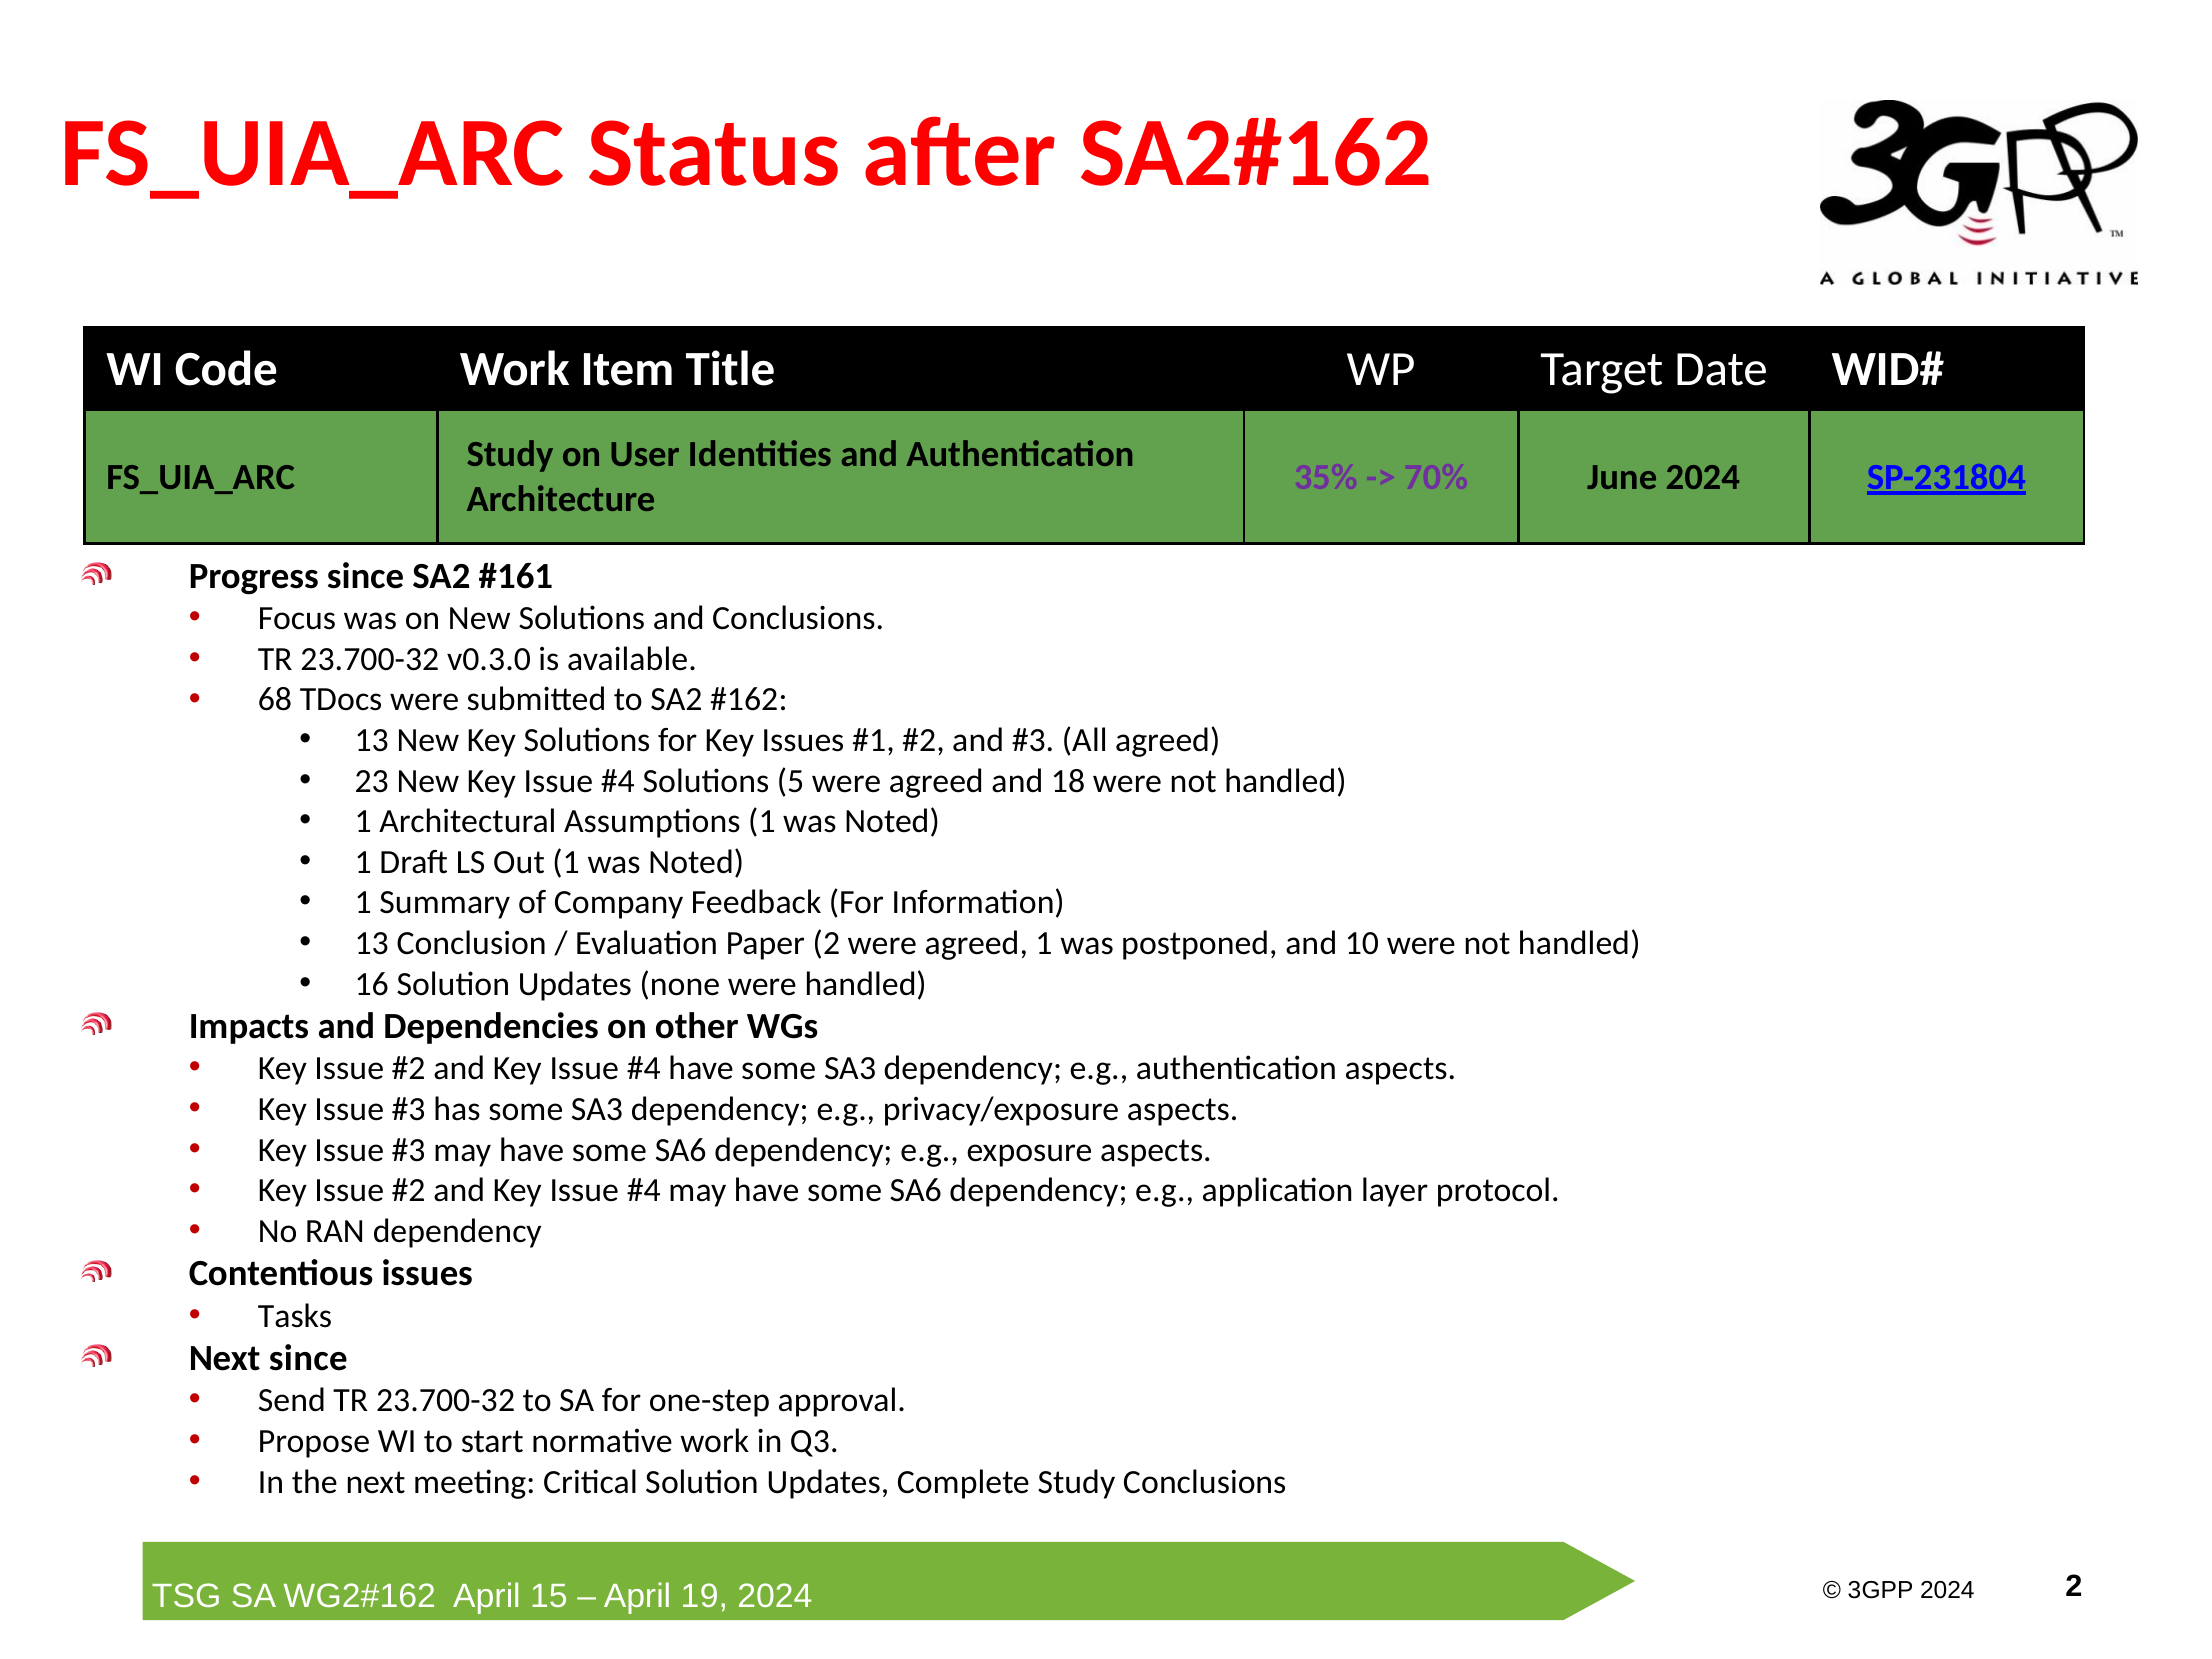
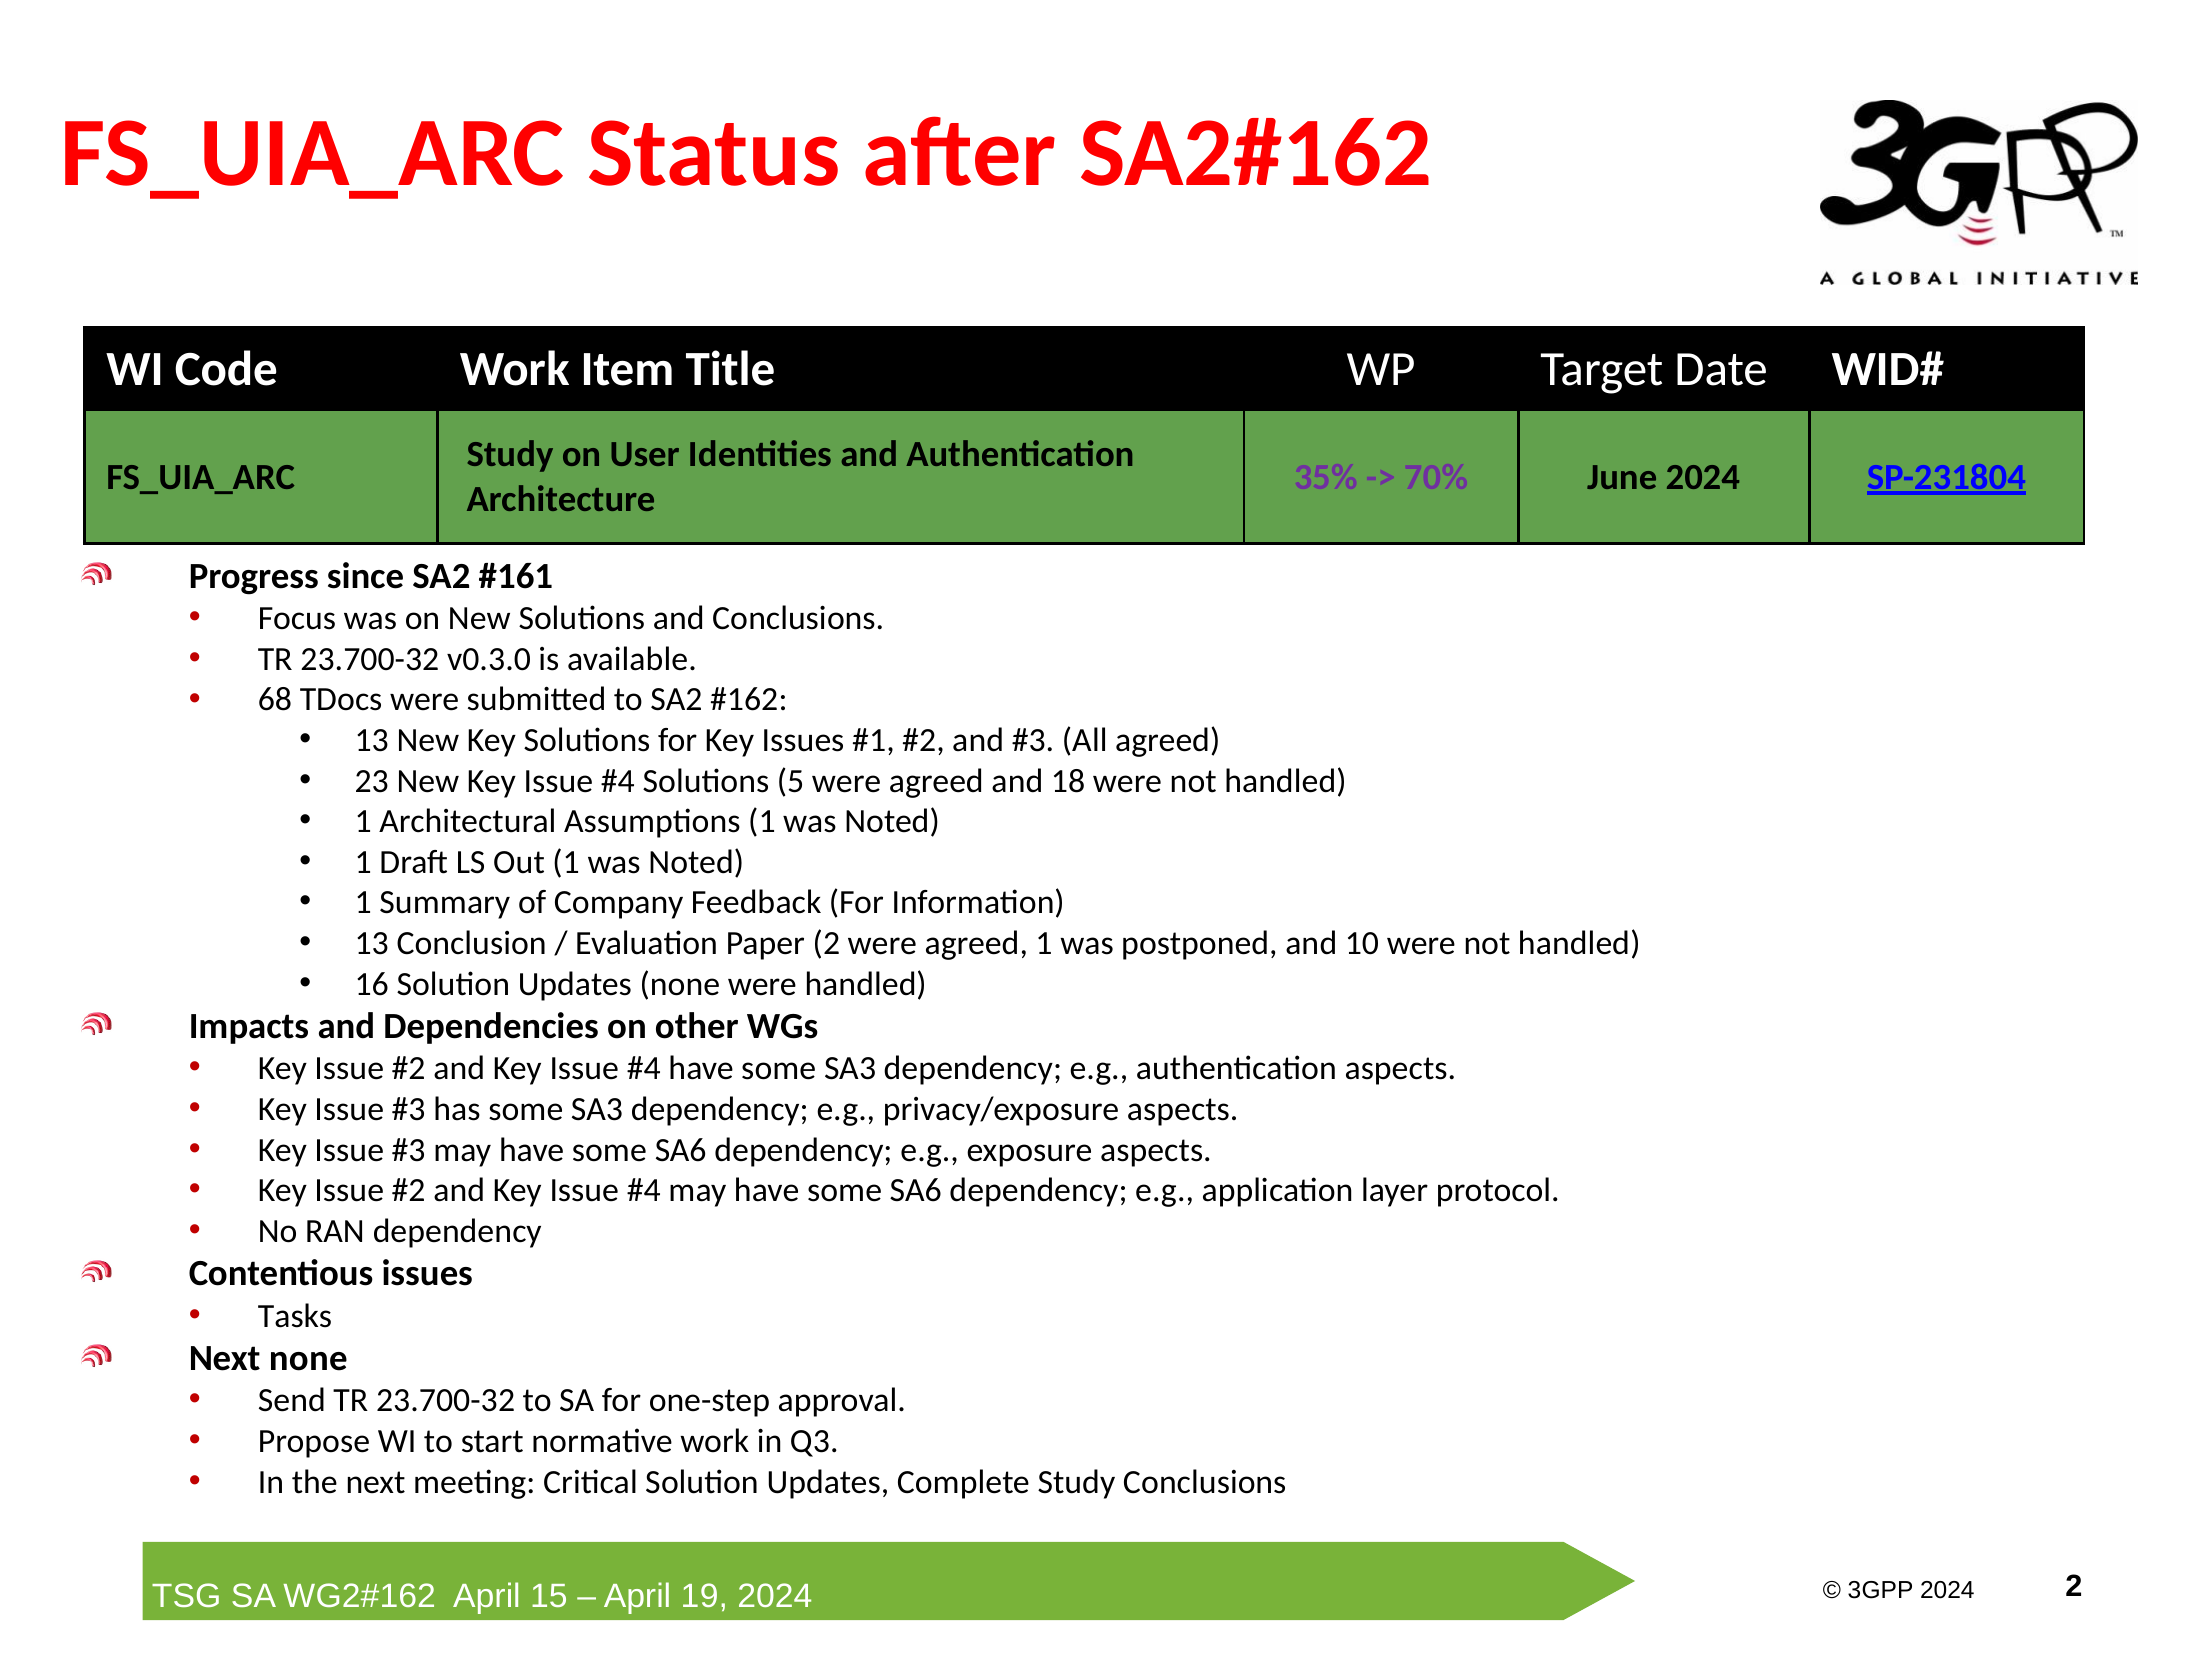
Next since: since -> none
